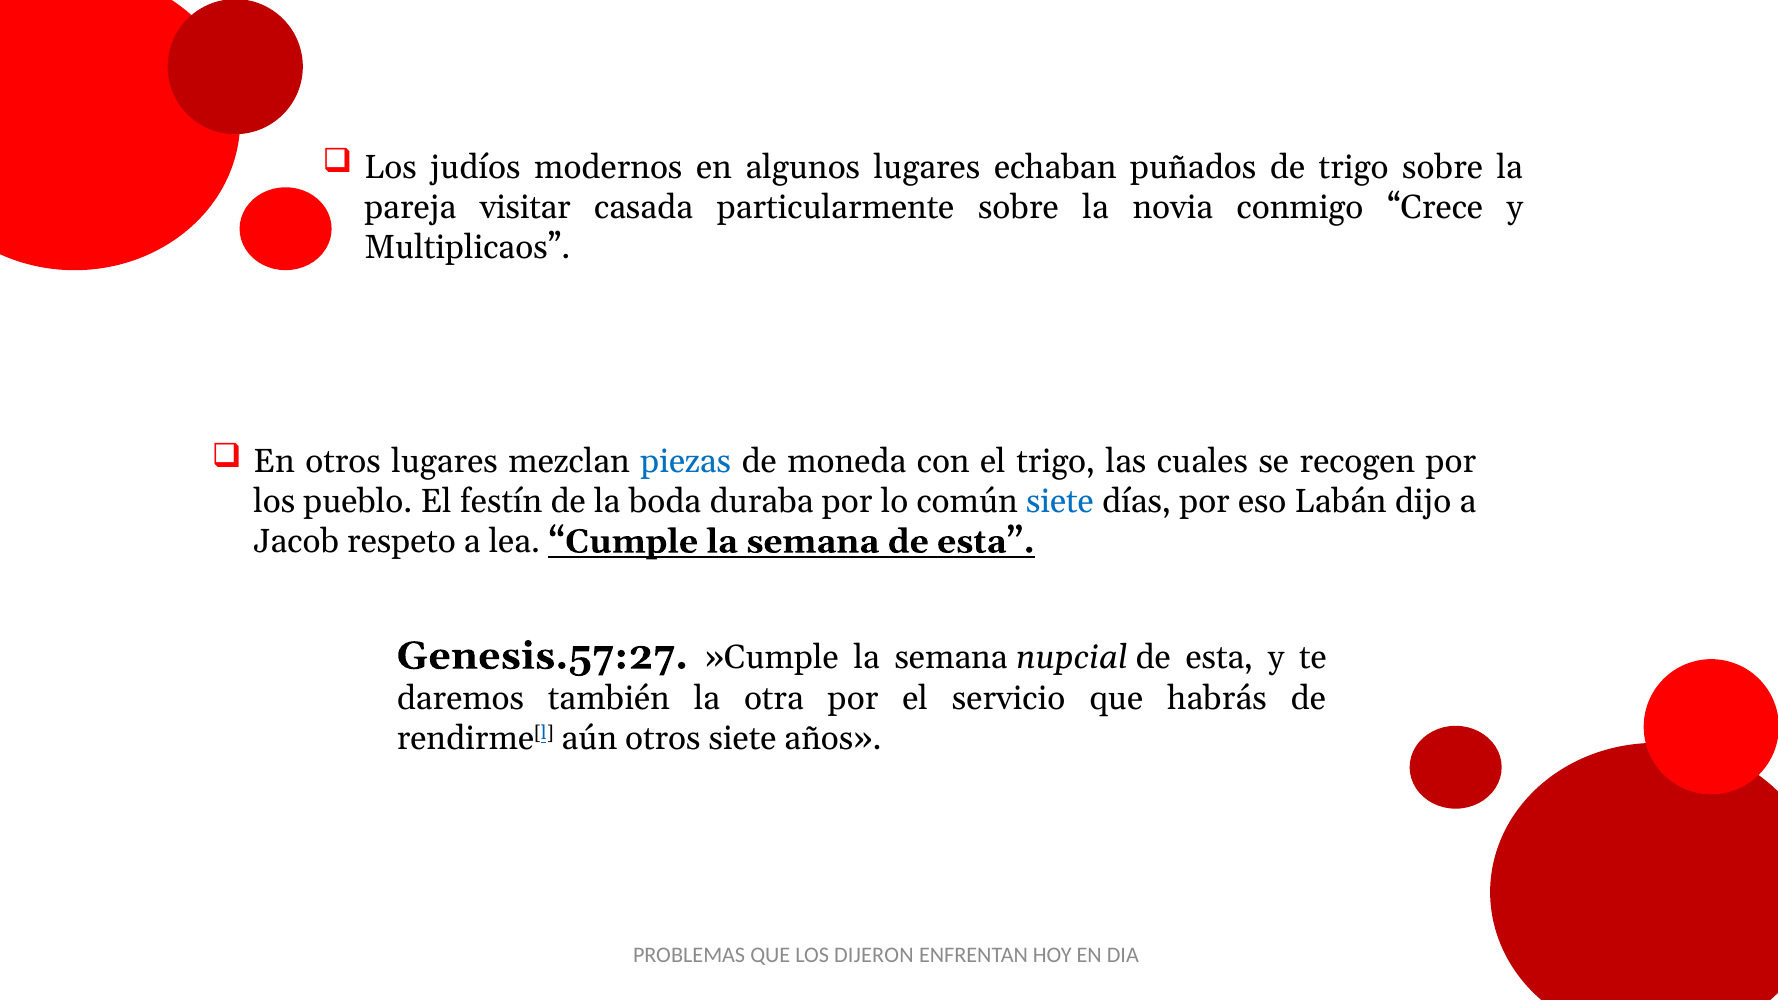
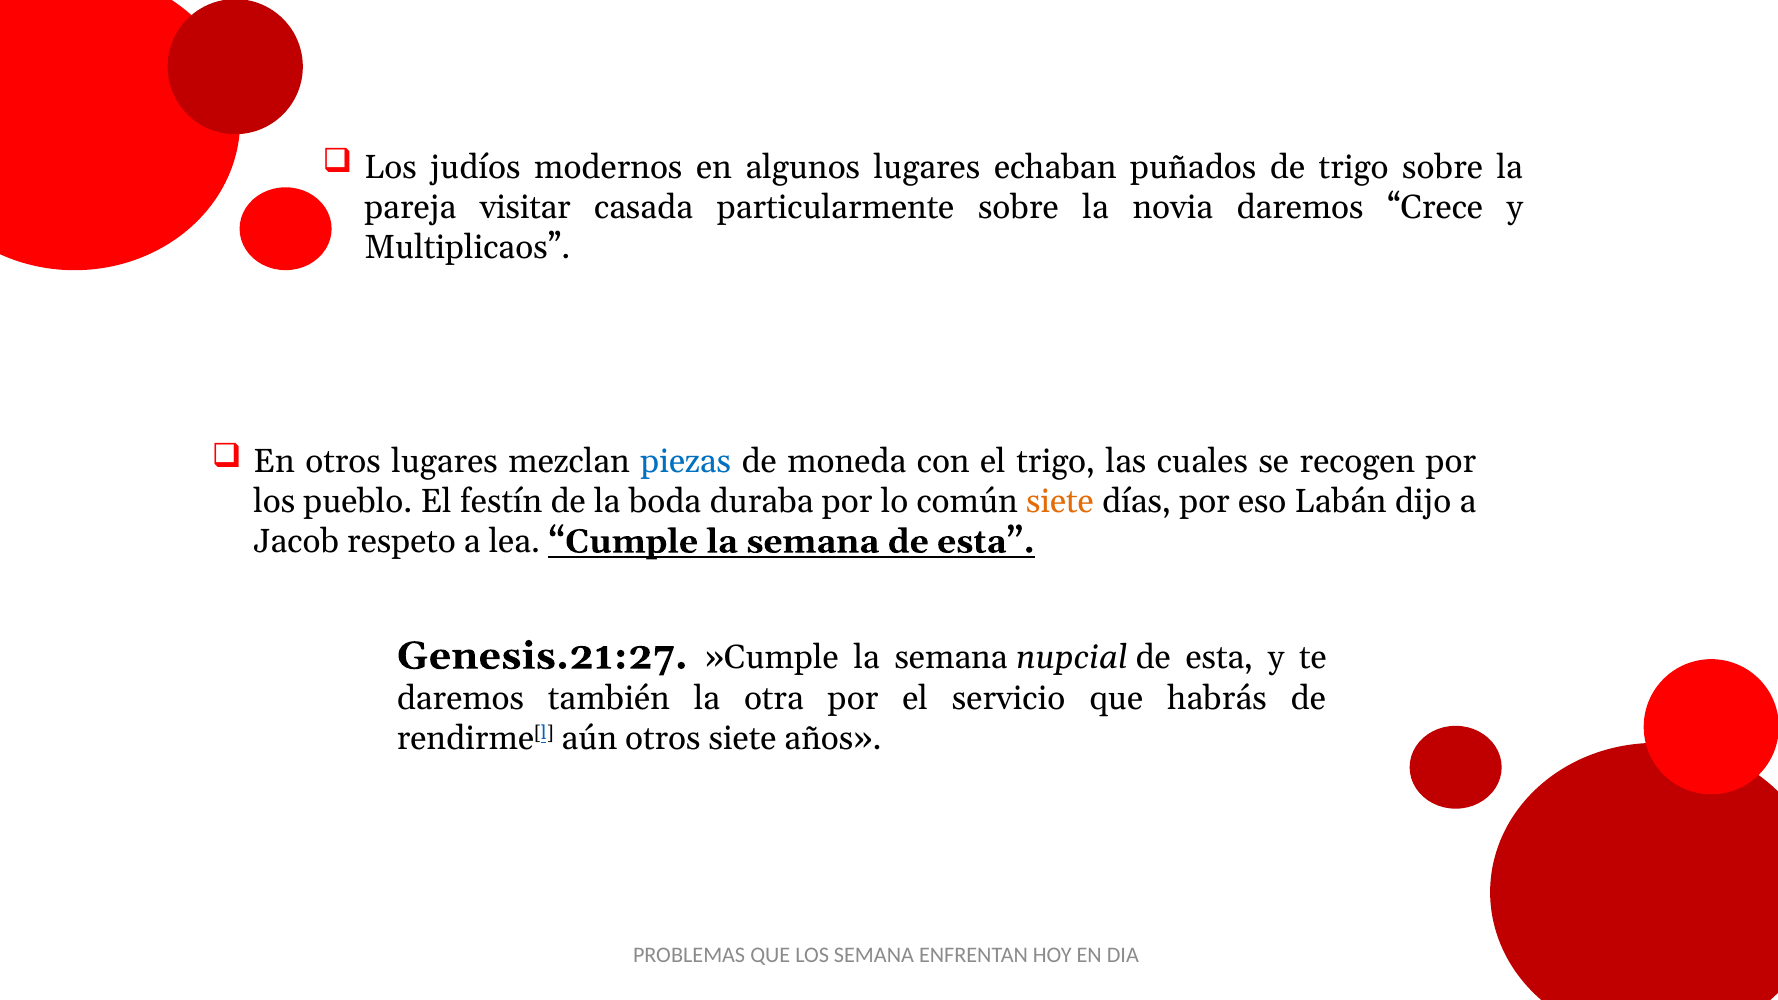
novia conmigo: conmigo -> daremos
siete at (1060, 502) colour: blue -> orange
Genesis.57:27: Genesis.57:27 -> Genesis.21:27
LOS DIJERON: DIJERON -> SEMANA
